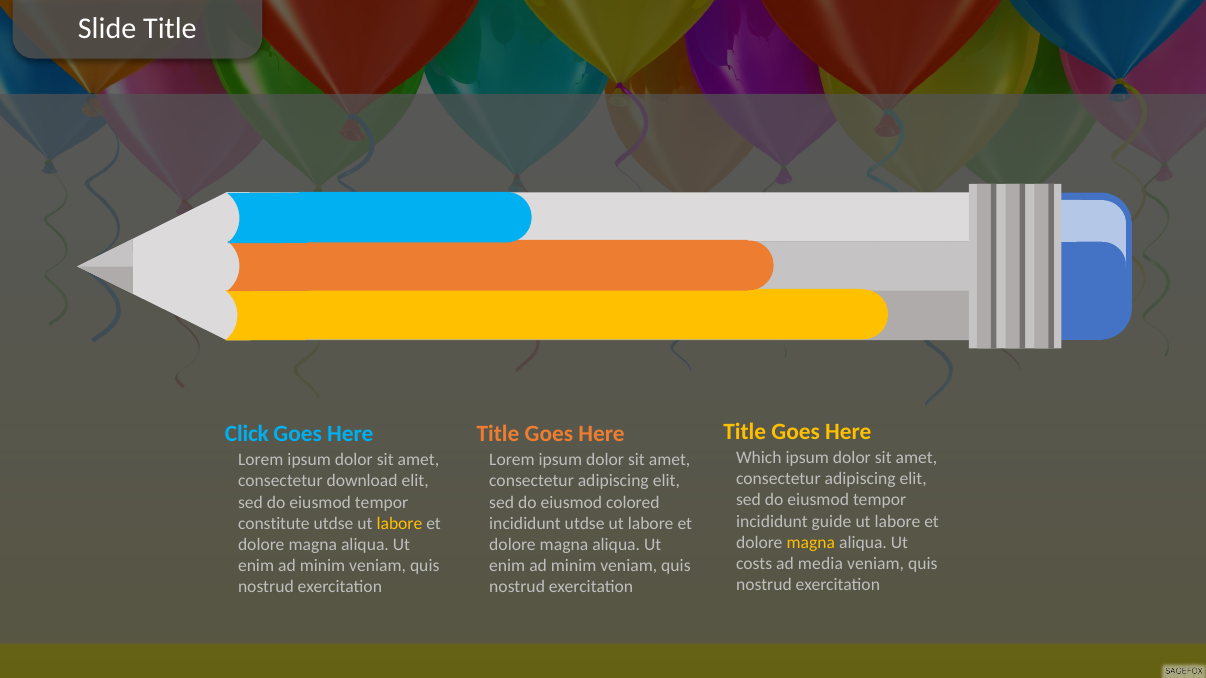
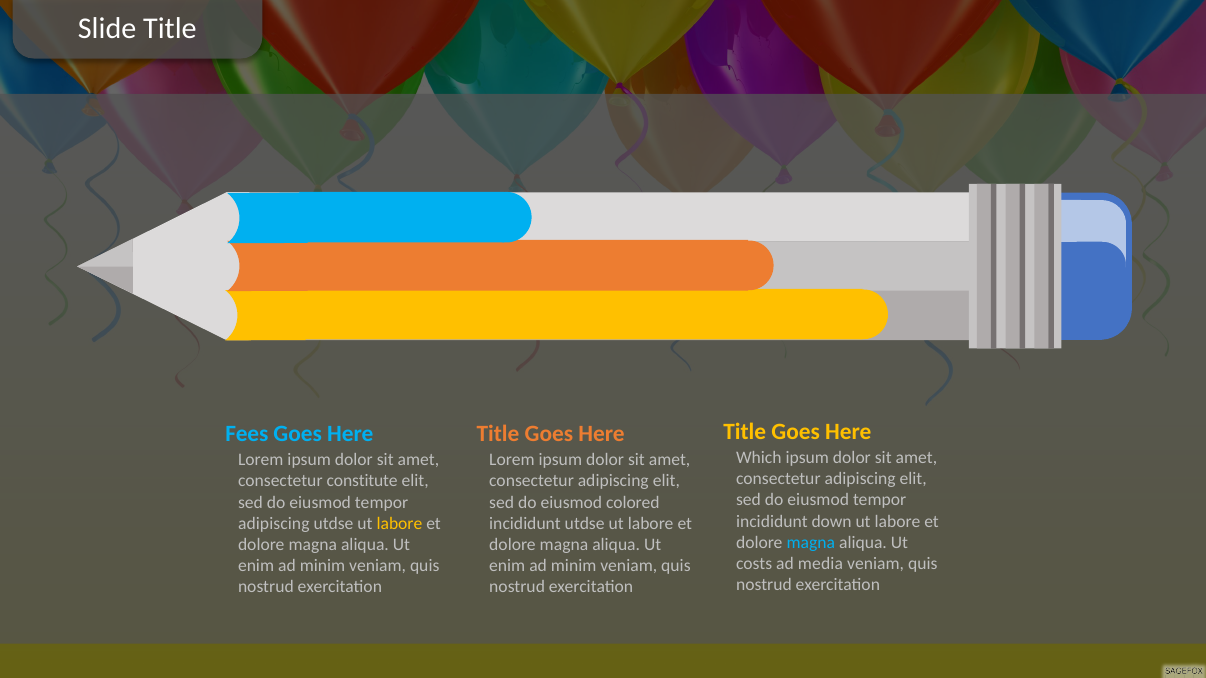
Click: Click -> Fees
download: download -> constitute
guide: guide -> down
constitute at (274, 524): constitute -> adipiscing
magna at (811, 543) colour: yellow -> light blue
